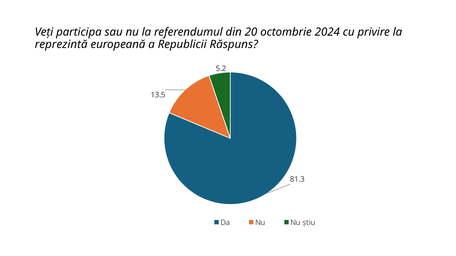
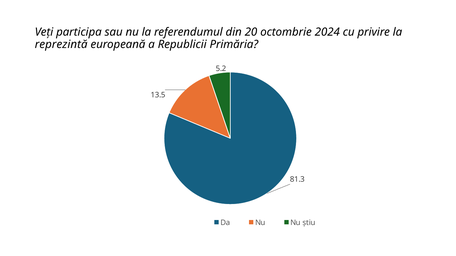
Răspuns: Răspuns -> Primăria
